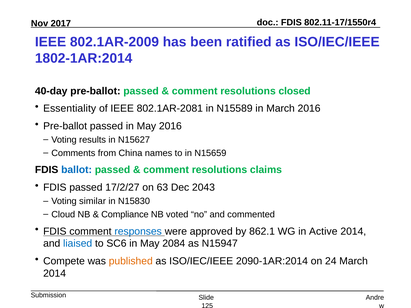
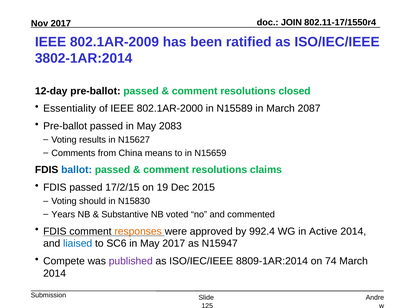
FDIS at (291, 23): FDIS -> JOIN
1802-1AR:2014: 1802-1AR:2014 -> 3802-1AR:2014
40-day: 40-day -> 12-day
802.1AR-2081: 802.1AR-2081 -> 802.1AR-2000
March 2016: 2016 -> 2087
May 2016: 2016 -> 2083
names: names -> means
17/2/27: 17/2/27 -> 17/2/15
63: 63 -> 19
2043: 2043 -> 2015
similar: similar -> should
Cloud: Cloud -> Years
Compliance: Compliance -> Substantive
responses colour: blue -> orange
862.1: 862.1 -> 992.4
May 2084: 2084 -> 2017
published colour: orange -> purple
2090-1AR:2014: 2090-1AR:2014 -> 8809-1AR:2014
24: 24 -> 74
